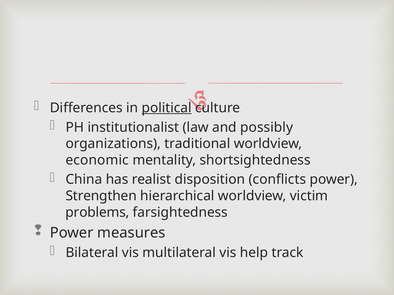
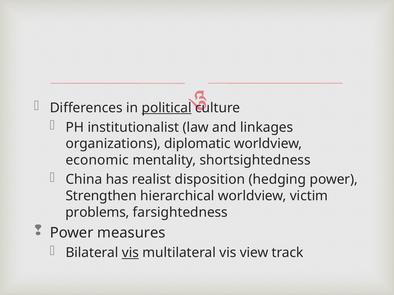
possibly: possibly -> linkages
traditional: traditional -> diplomatic
conflicts: conflicts -> hedging
vis at (130, 253) underline: none -> present
help: help -> view
